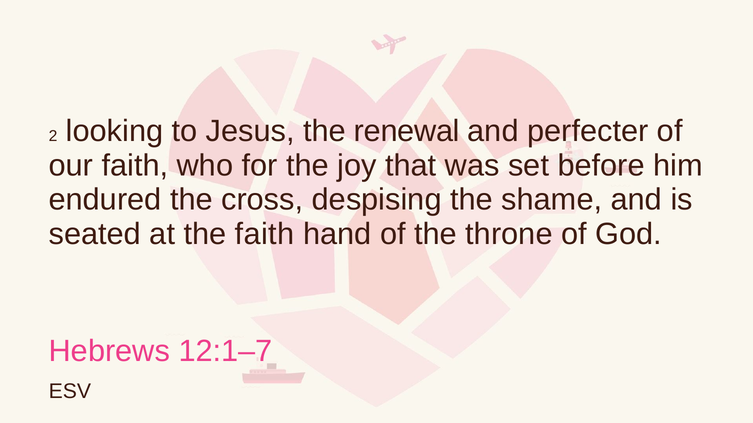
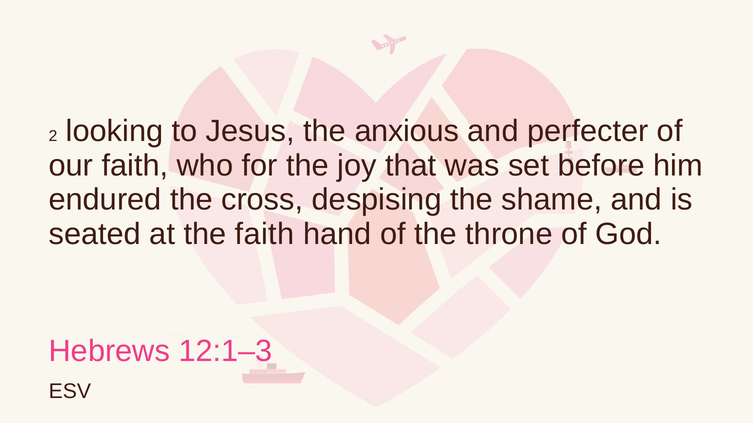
renewal: renewal -> anxious
12:1–7: 12:1–7 -> 12:1–3
